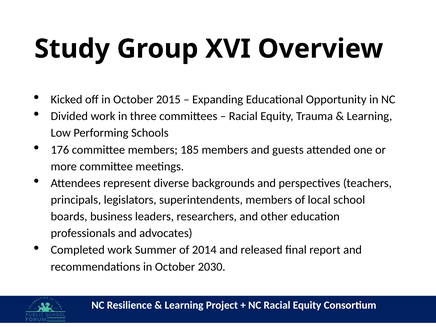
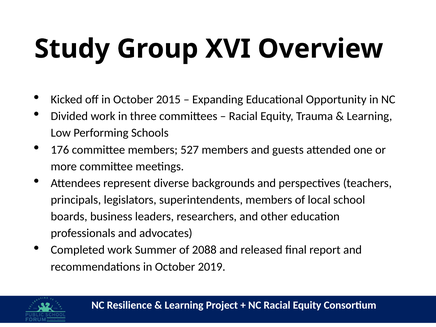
185: 185 -> 527
2014: 2014 -> 2088
2030: 2030 -> 2019
